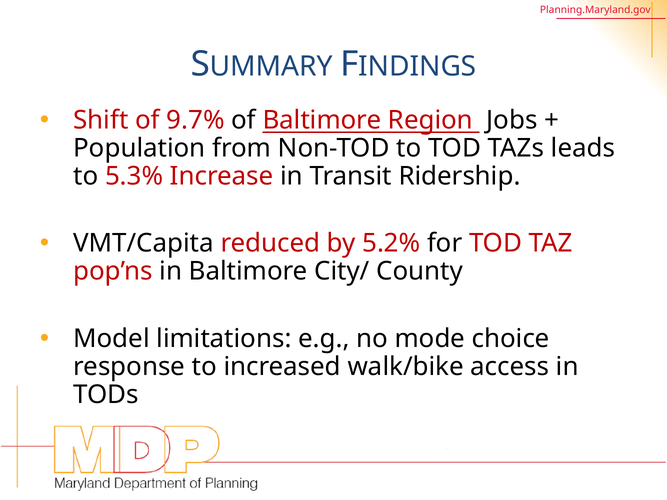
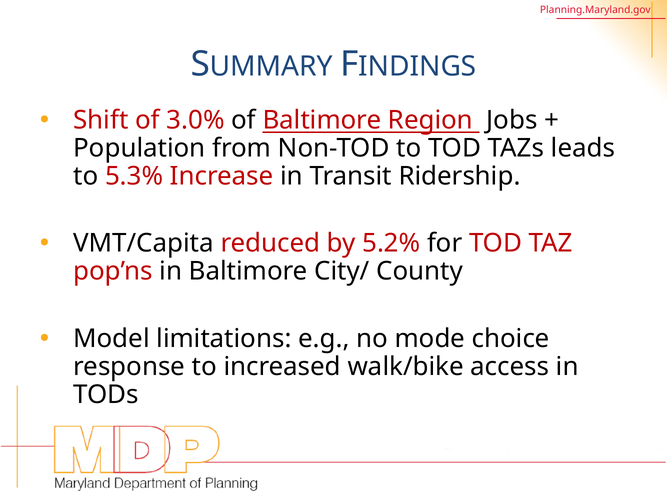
9.7%: 9.7% -> 3.0%
